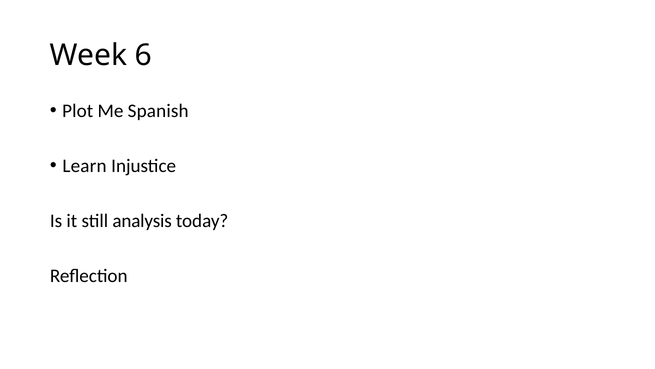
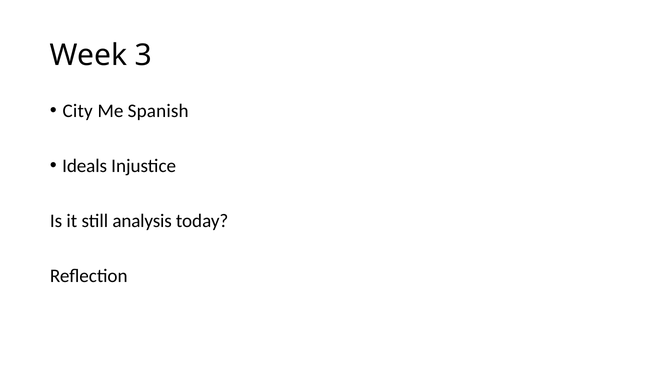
6: 6 -> 3
Plot: Plot -> City
Learn: Learn -> Ideals
